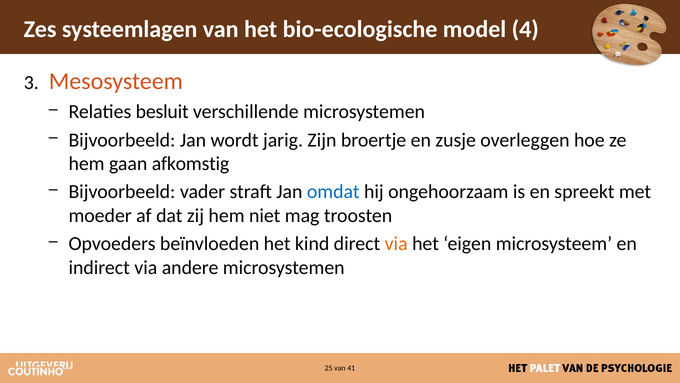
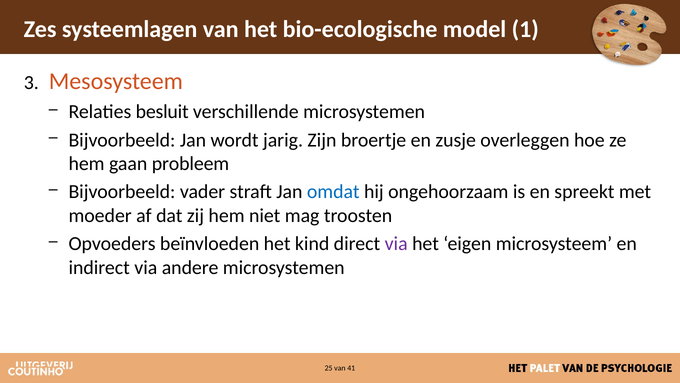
4: 4 -> 1
afkomstig: afkomstig -> probleem
via at (396, 244) colour: orange -> purple
